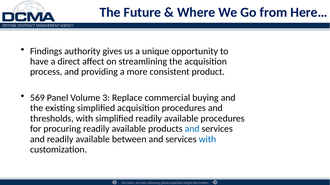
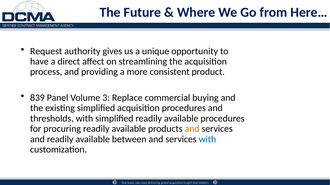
Findings: Findings -> Request
569: 569 -> 839
and at (192, 129) colour: blue -> orange
